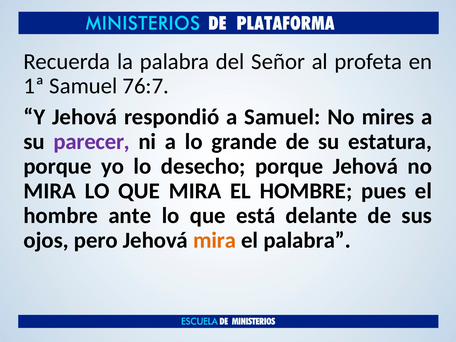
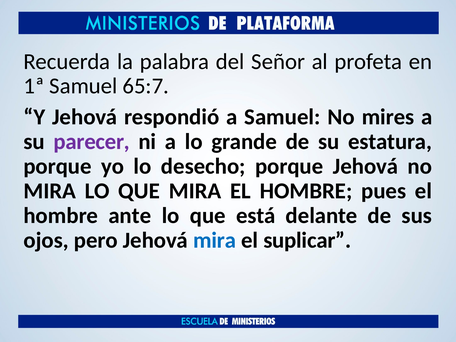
76:7: 76:7 -> 65:7
mira at (215, 240) colour: orange -> blue
el palabra: palabra -> suplicar
